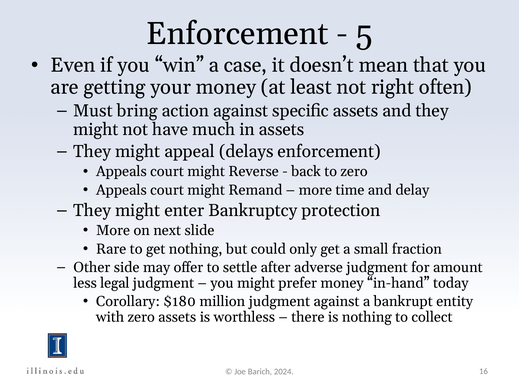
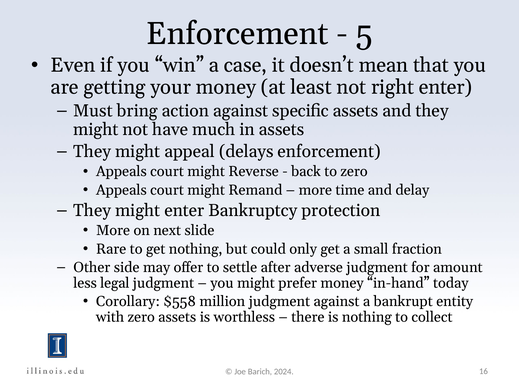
right often: often -> enter
$180: $180 -> $558
